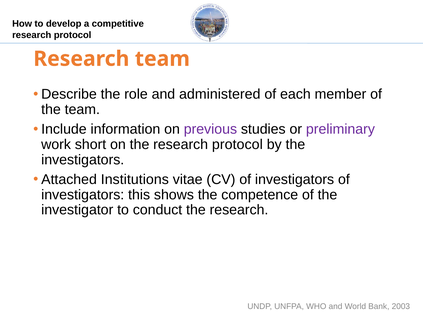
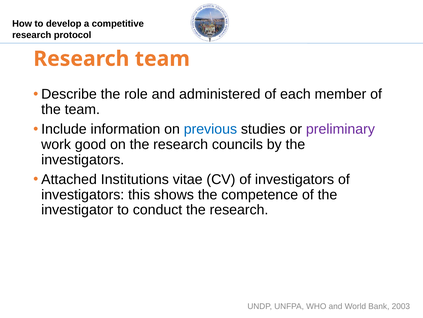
previous colour: purple -> blue
short: short -> good
the research protocol: protocol -> councils
